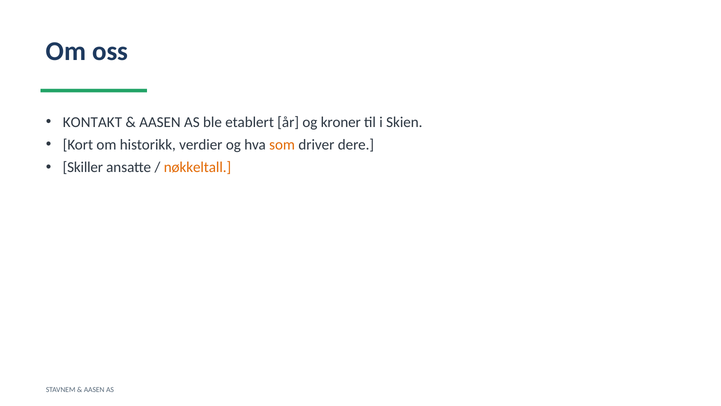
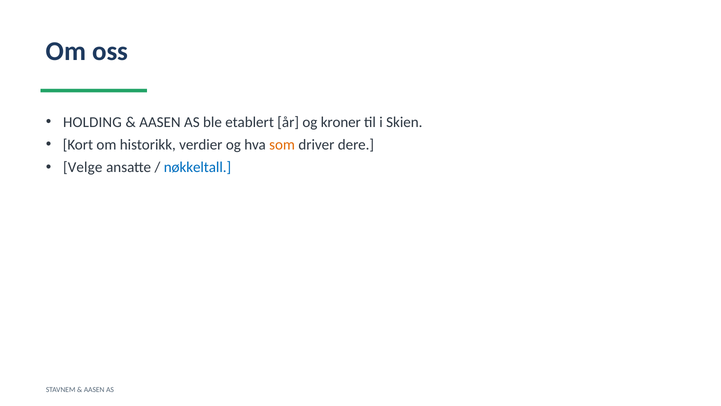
KONTAKT: KONTAKT -> HOLDING
Skiller: Skiller -> Velge
nøkkeltall colour: orange -> blue
